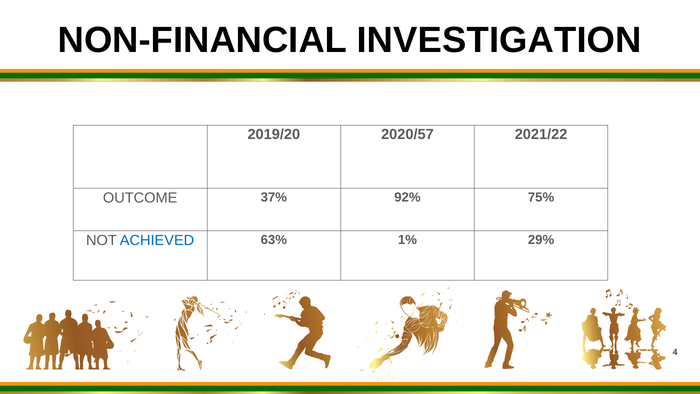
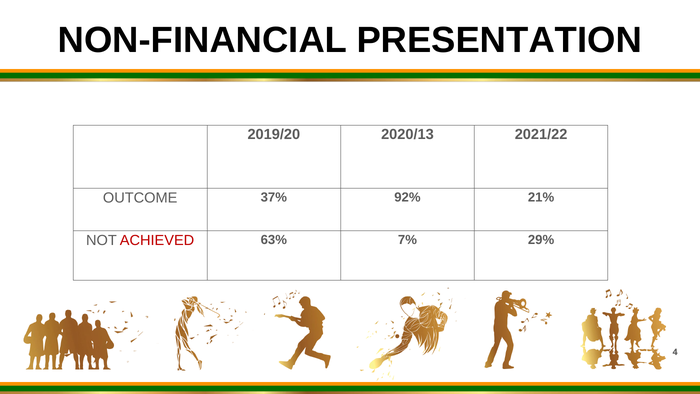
INVESTIGATION: INVESTIGATION -> PRESENTATION
2020/57: 2020/57 -> 2020/13
75%: 75% -> 21%
ACHIEVED colour: blue -> red
1%: 1% -> 7%
